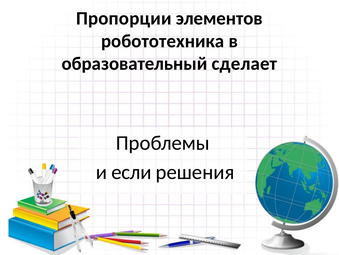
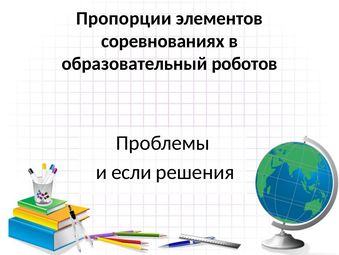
робототехника: робототехника -> соревнованиях
сделает: сделает -> роботов
